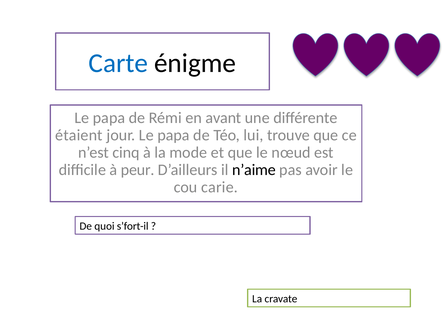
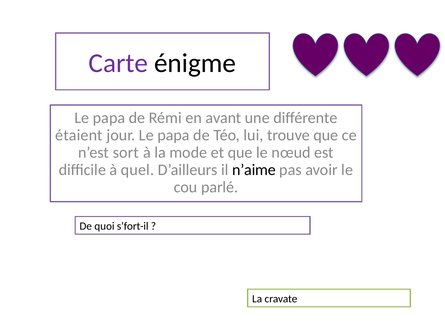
Carte colour: blue -> purple
cinq: cinq -> sort
peur: peur -> quel
carie: carie -> parlé
